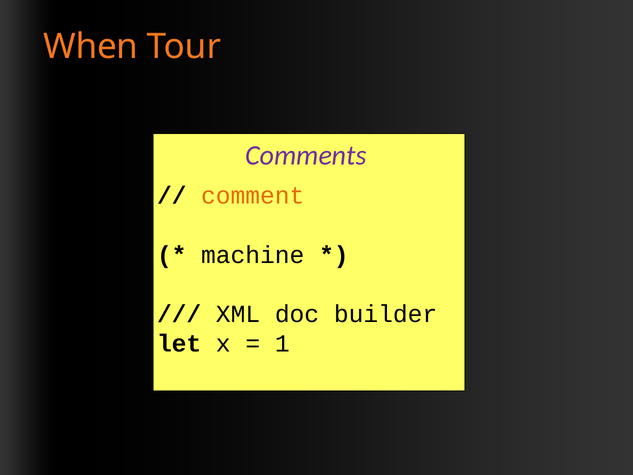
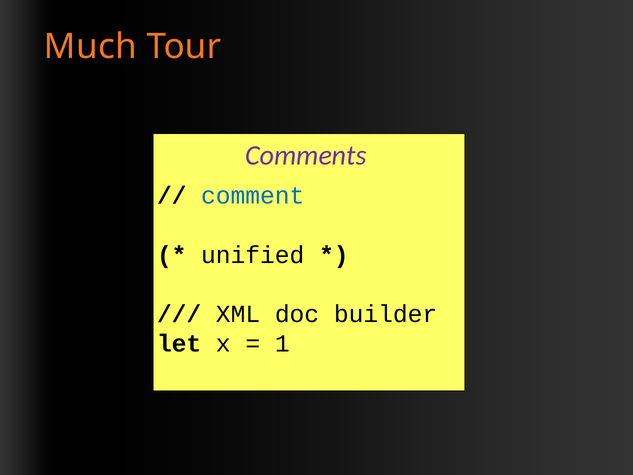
When: When -> Much
comment colour: orange -> blue
machine: machine -> unified
